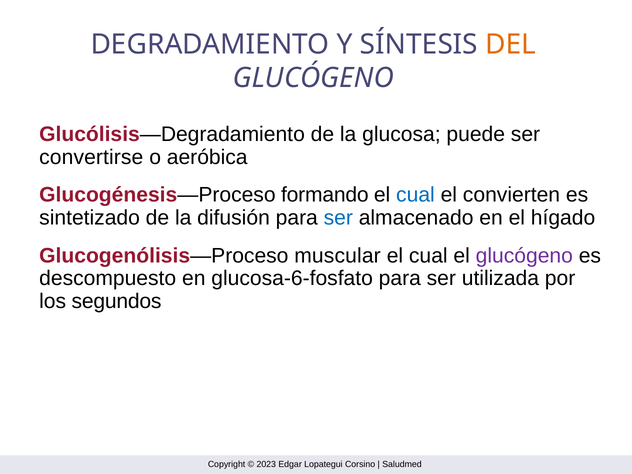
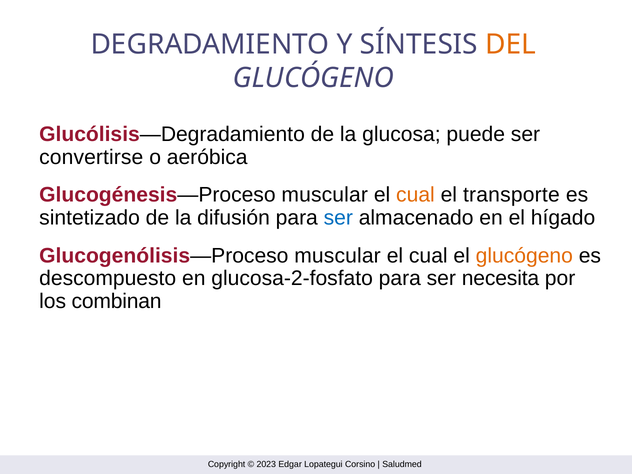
Glucogénesis—Proceso formando: formando -> muscular
cual at (415, 195) colour: blue -> orange
convierten: convierten -> transporte
glucógeno at (524, 256) colour: purple -> orange
glucosa-6-fosfato: glucosa-6-fosfato -> glucosa-2-fosfato
utilizada: utilizada -> necesita
segundos: segundos -> combinan
